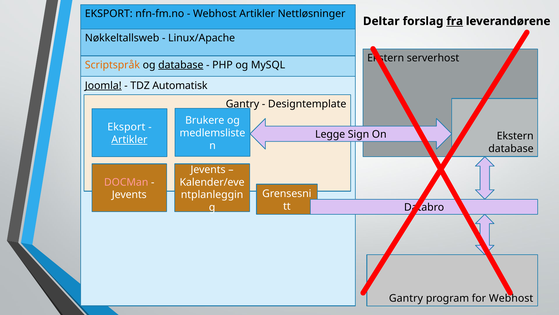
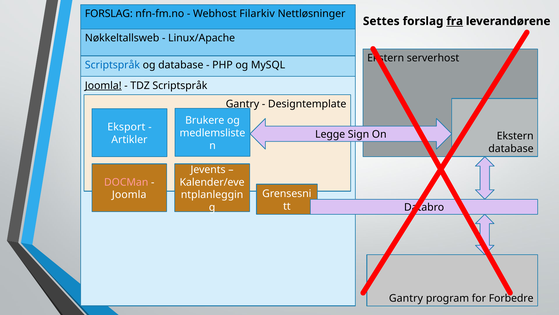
EKSPORT at (109, 14): EKSPORT -> FORSLAG
Webhost Artikler: Artikler -> Filarkiv
Deltar: Deltar -> Settes
Scriptspråk at (112, 65) colour: orange -> blue
database at (181, 65) underline: present -> none
TDZ Automatisk: Automatisk -> Scriptspråk
Artikler at (129, 140) underline: present -> none
Jevents at (129, 194): Jevents -> Joomla
for Webhost: Webhost -> Forbedre
